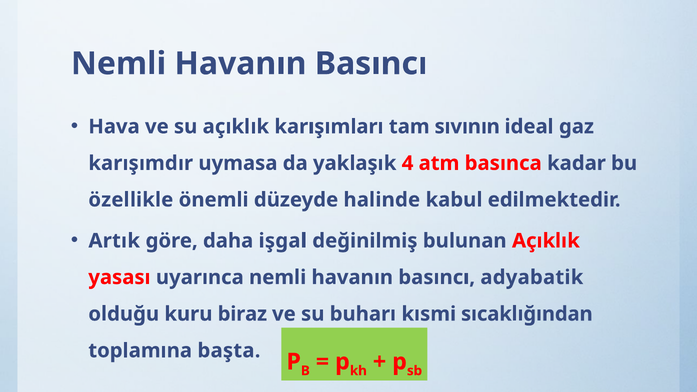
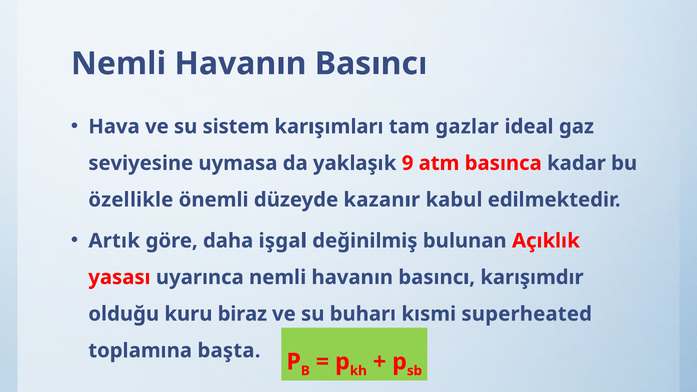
su açıklık: açıklık -> sistem
sıvının: sıvının -> gazlar
karışımdır: karışımdır -> seviyesine
4: 4 -> 9
halinde: halinde -> kazanır
adyabatik: adyabatik -> karışımdır
sıcaklığından: sıcaklığından -> superheated
